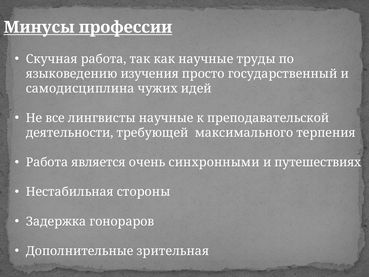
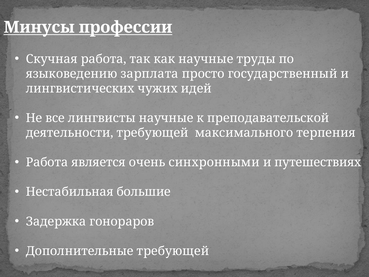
изучения: изучения -> зарплата
самодисциплина: самодисциплина -> лингвистических
стороны: стороны -> большие
Дополнительные зрительная: зрительная -> требующей
